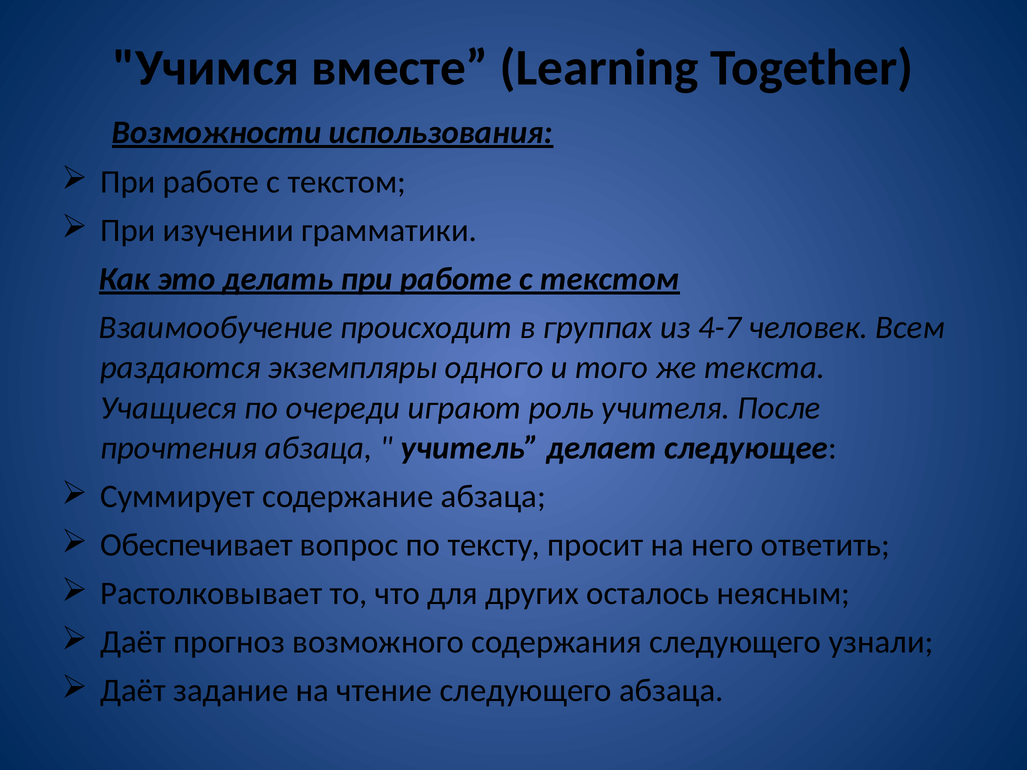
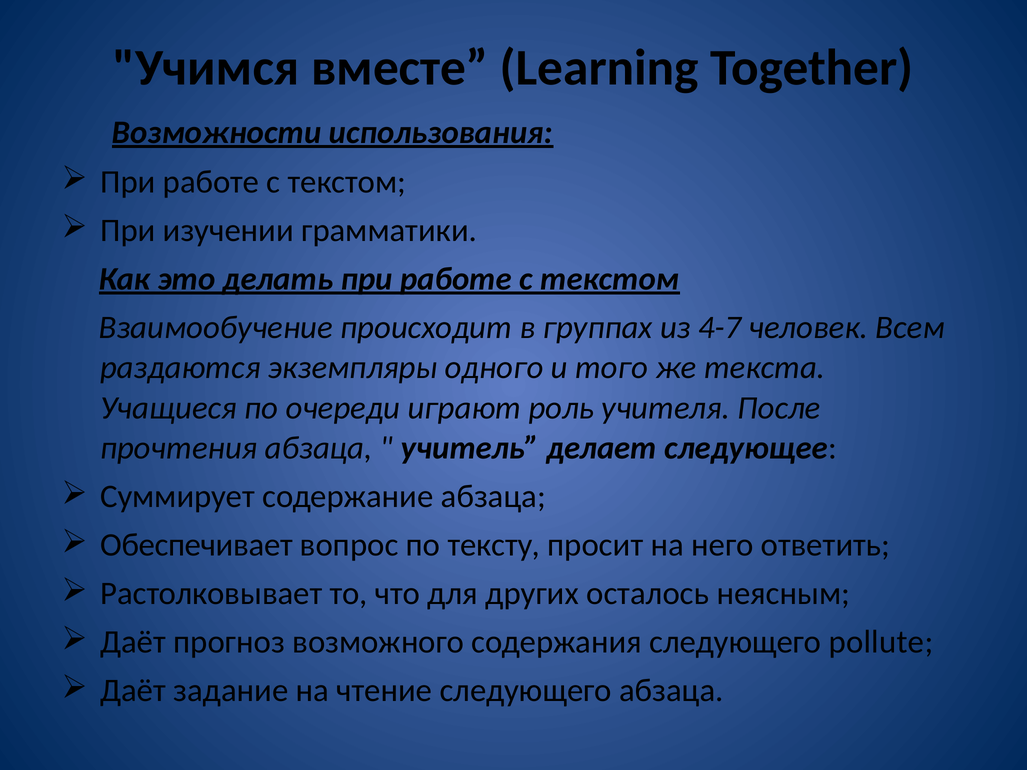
узнали: узнали -> pollute
